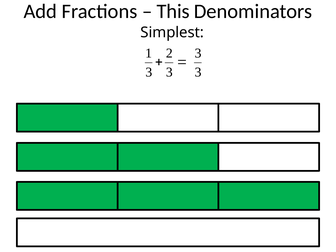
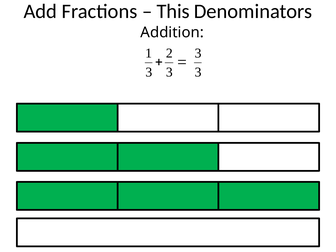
Simplest: Simplest -> Addition
